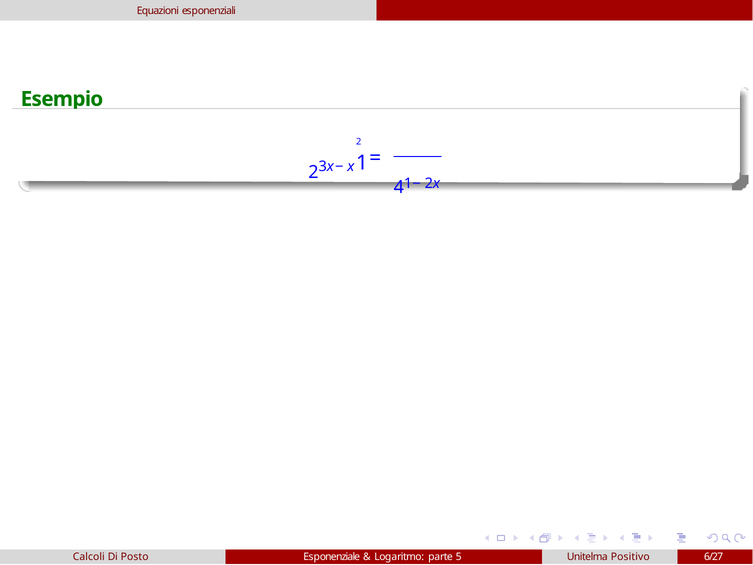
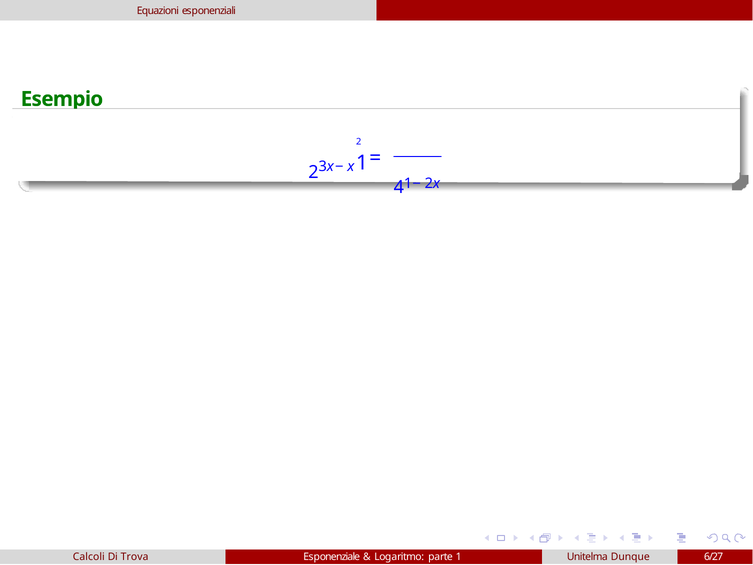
Posto: Posto -> Trova
parte 5: 5 -> 1
Positivo: Positivo -> Dunque
